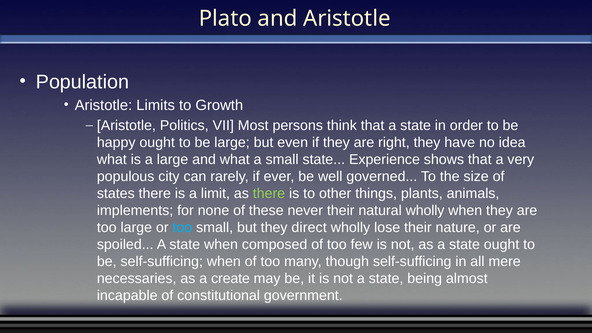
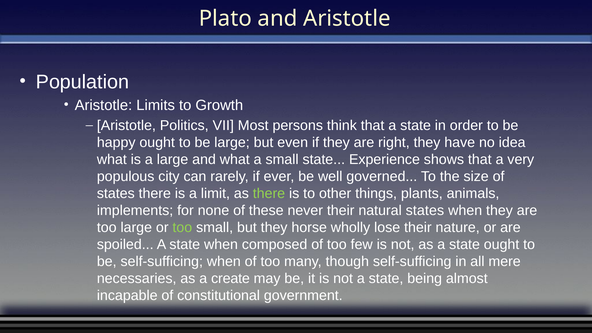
natural wholly: wholly -> states
too at (182, 228) colour: light blue -> light green
direct: direct -> horse
